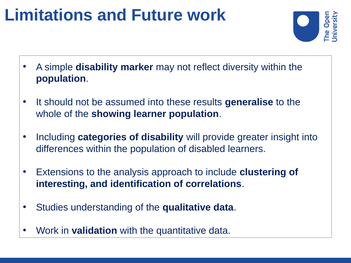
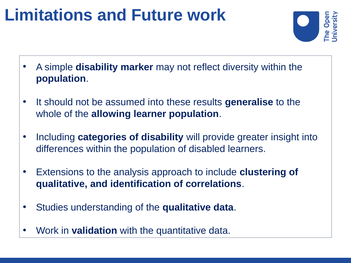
showing: showing -> allowing
interesting at (62, 184): interesting -> qualitative
